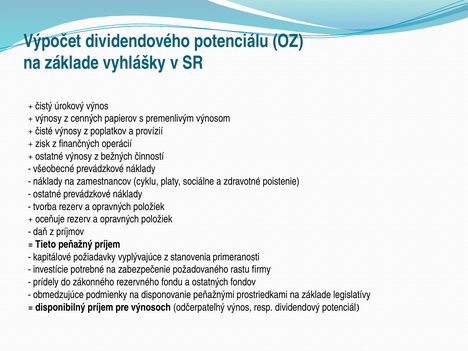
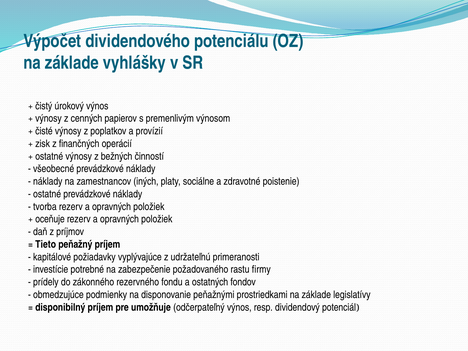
cyklu: cyklu -> iných
stanovenia: stanovenia -> udržateľnú
výnosoch: výnosoch -> umožňuje
